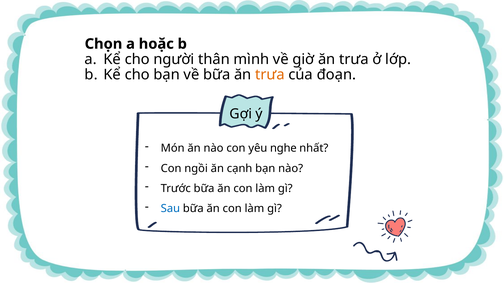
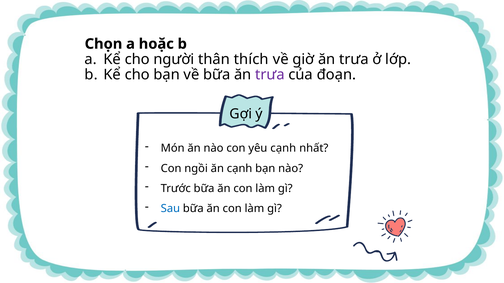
mình: mình -> thích
trưa at (270, 75) colour: orange -> purple
yêu nghe: nghe -> cạnh
